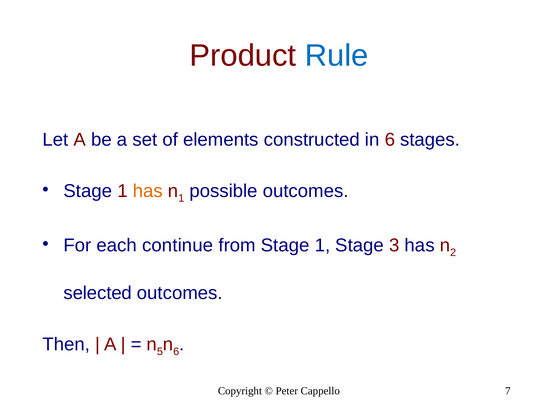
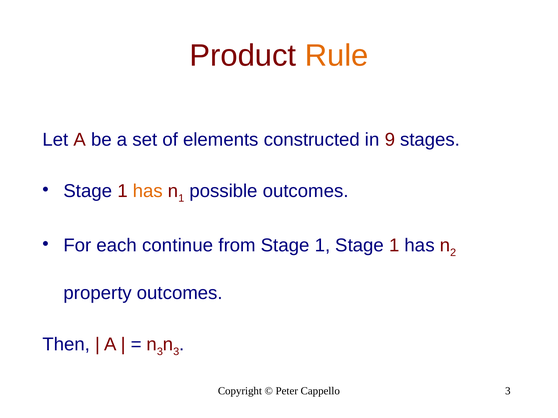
Rule colour: blue -> orange
in 6: 6 -> 9
1 Stage 3: 3 -> 1
selected: selected -> property
5 at (160, 352): 5 -> 3
6 at (176, 352): 6 -> 3
Cappello 7: 7 -> 3
